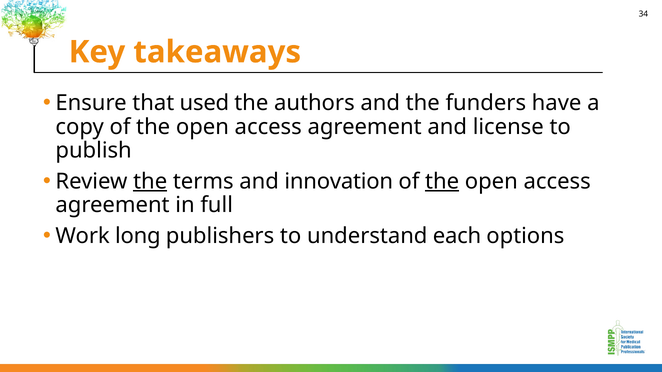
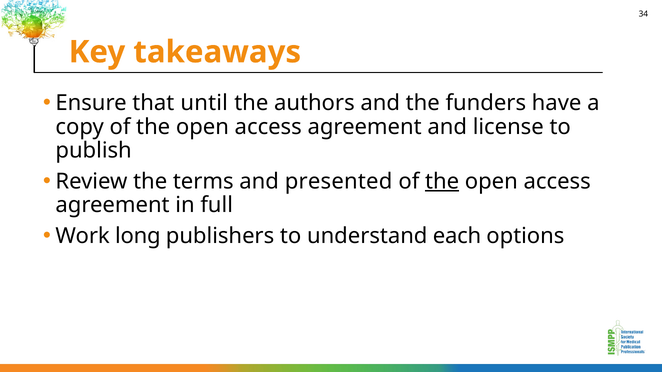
used: used -> until
the at (150, 181) underline: present -> none
innovation: innovation -> presented
